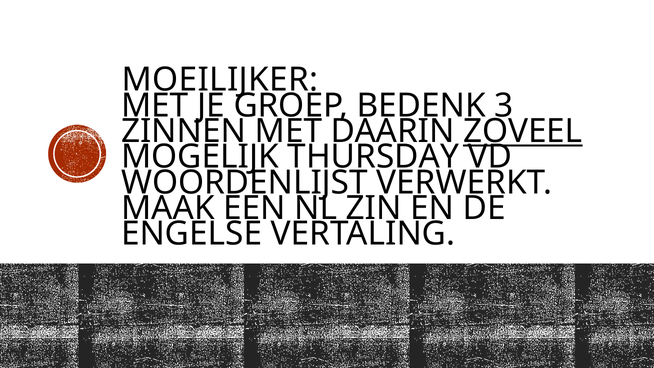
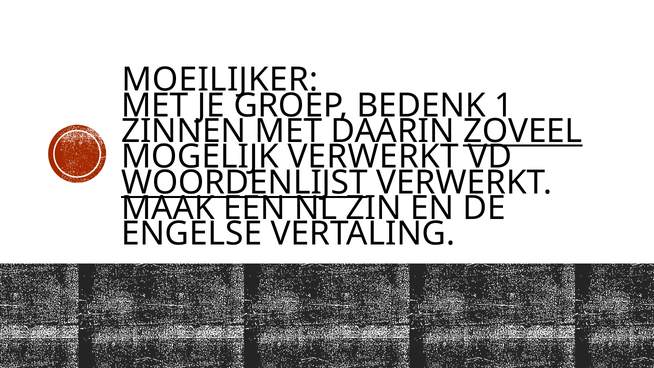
3: 3 -> 1
MOGELIJK THURSDAY: THURSDAY -> VERWERKT
WOORDENLIJST underline: none -> present
